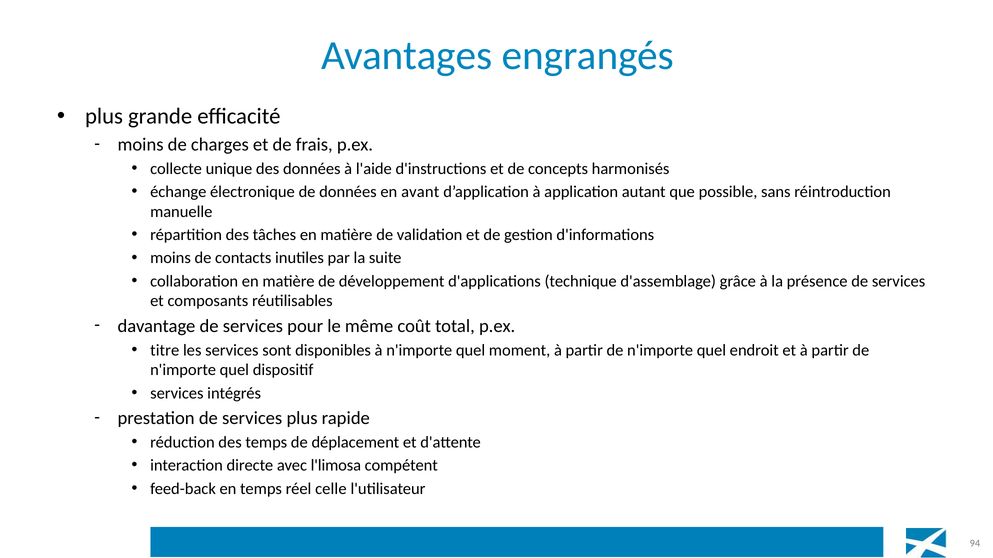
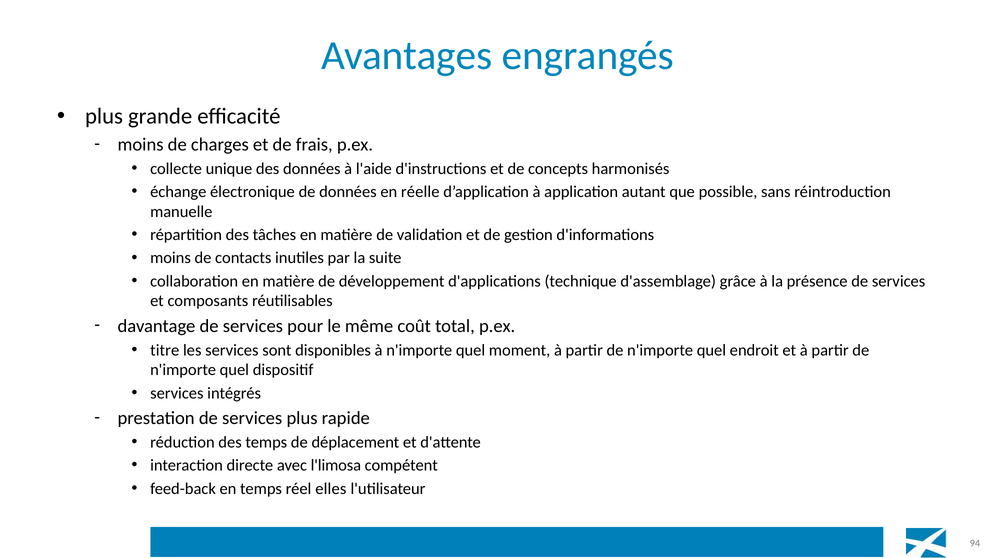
avant: avant -> réelle
celle: celle -> elles
